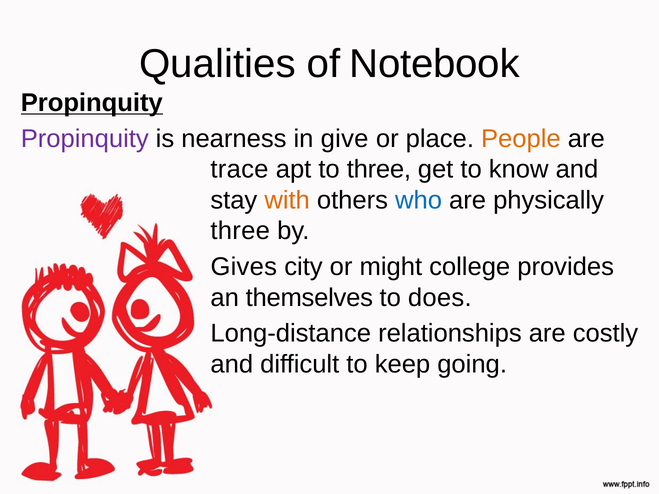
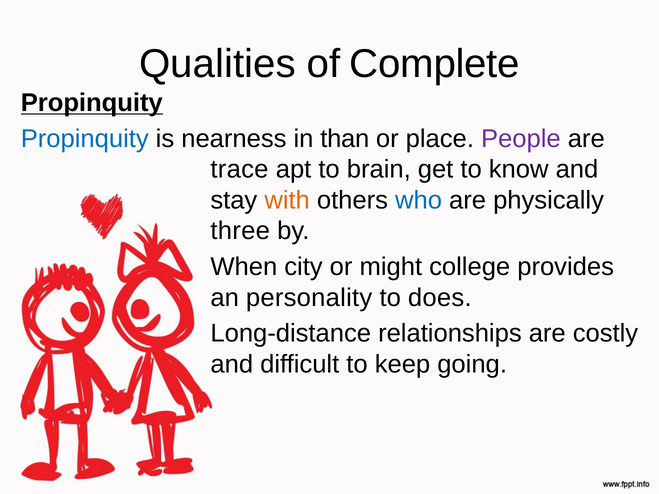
Notebook: Notebook -> Complete
Propinquity at (85, 139) colour: purple -> blue
give: give -> than
People colour: orange -> purple
to three: three -> brain
Gives: Gives -> When
themselves: themselves -> personality
